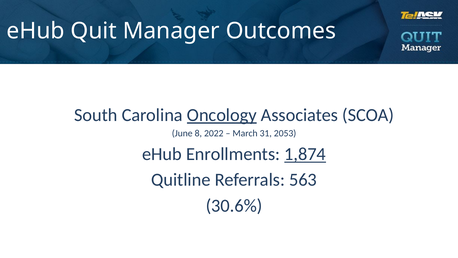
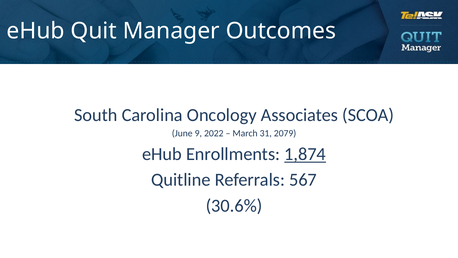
Oncology underline: present -> none
8: 8 -> 9
2053: 2053 -> 2079
563: 563 -> 567
